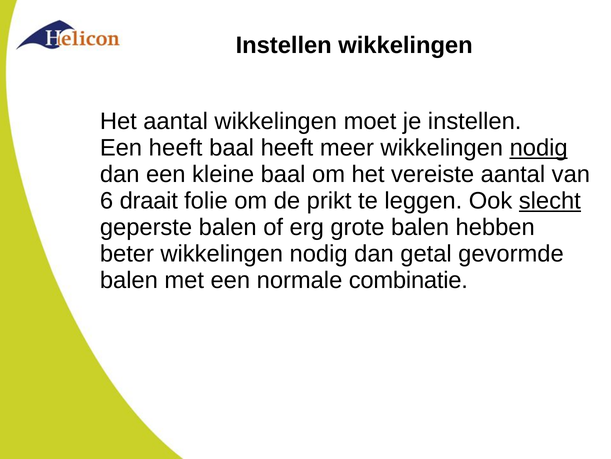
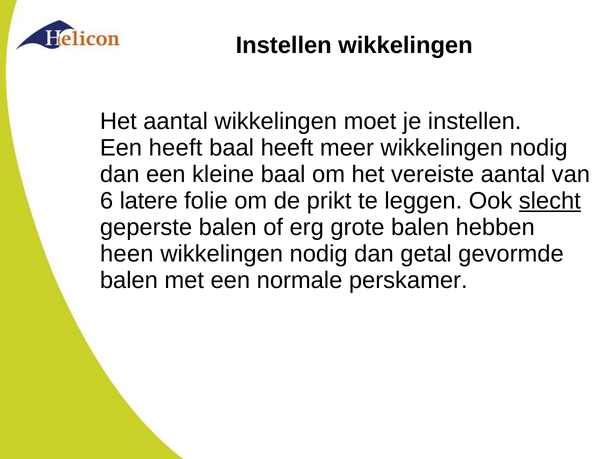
nodig at (539, 148) underline: present -> none
draait: draait -> latere
beter: beter -> heen
combinatie: combinatie -> perskamer
